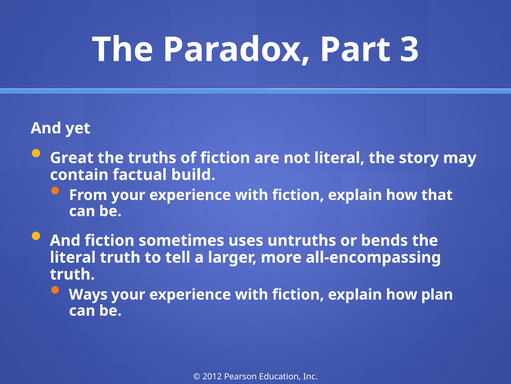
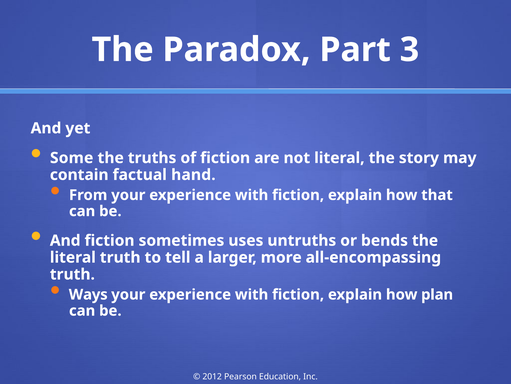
Great: Great -> Some
build: build -> hand
